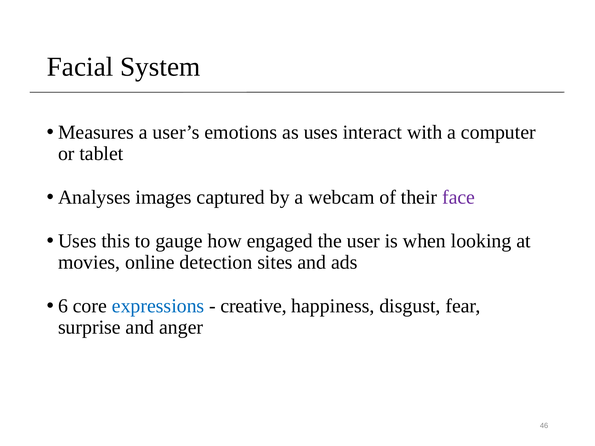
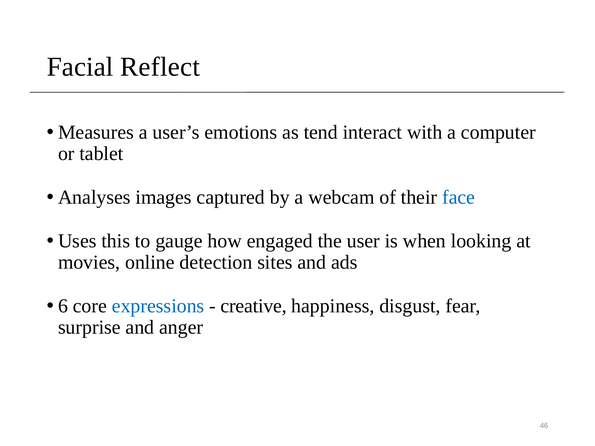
System: System -> Reflect
as uses: uses -> tend
face colour: purple -> blue
